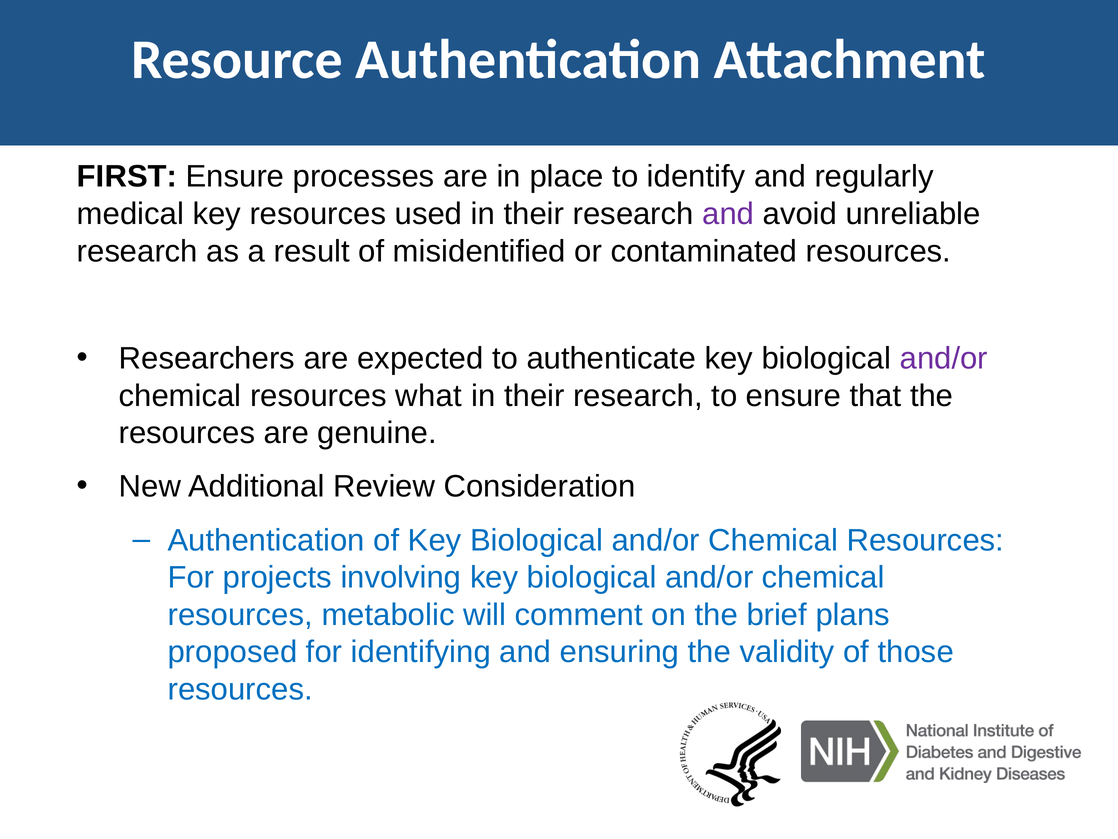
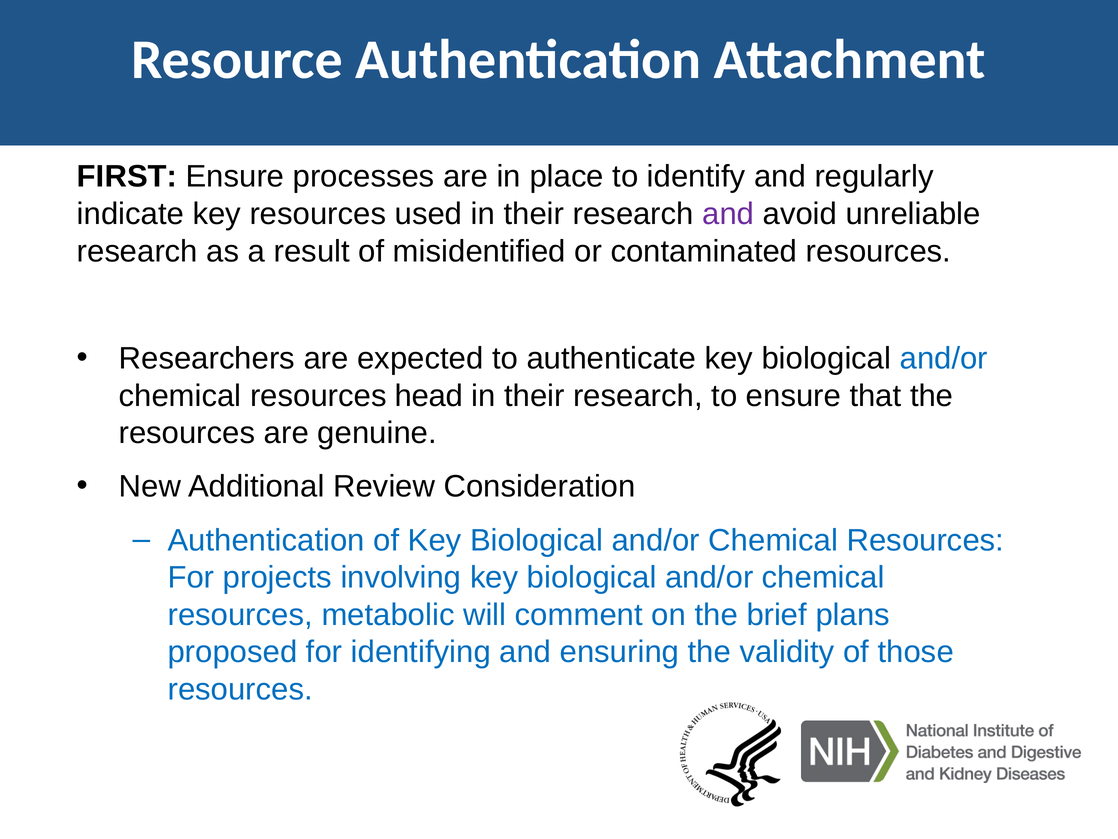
medical: medical -> indicate
and/or at (944, 358) colour: purple -> blue
what: what -> head
